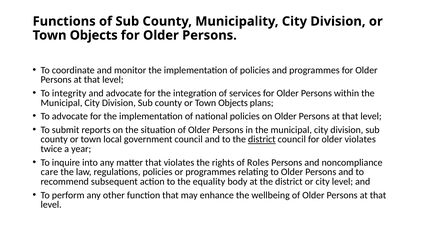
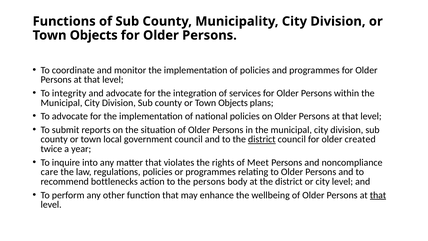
older violates: violates -> created
Roles: Roles -> Meet
subsequent: subsequent -> bottlenecks
the equality: equality -> persons
that at (378, 195) underline: none -> present
